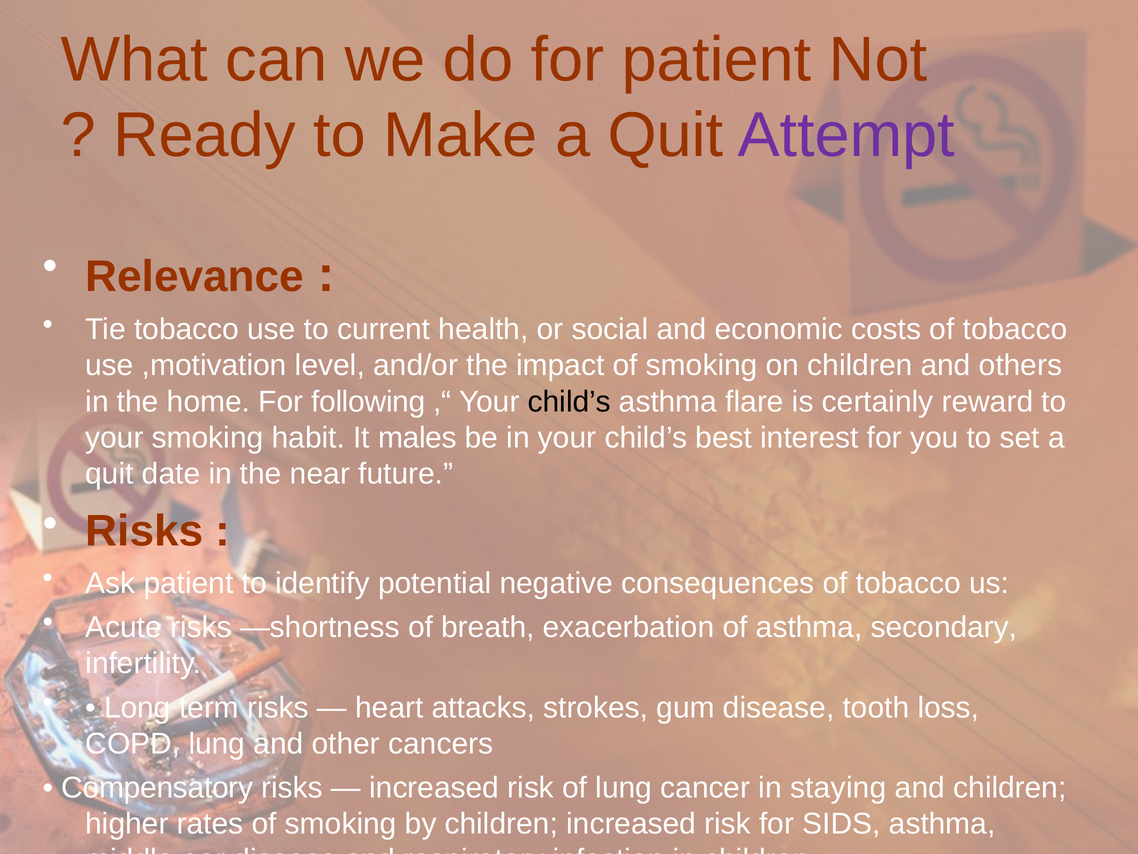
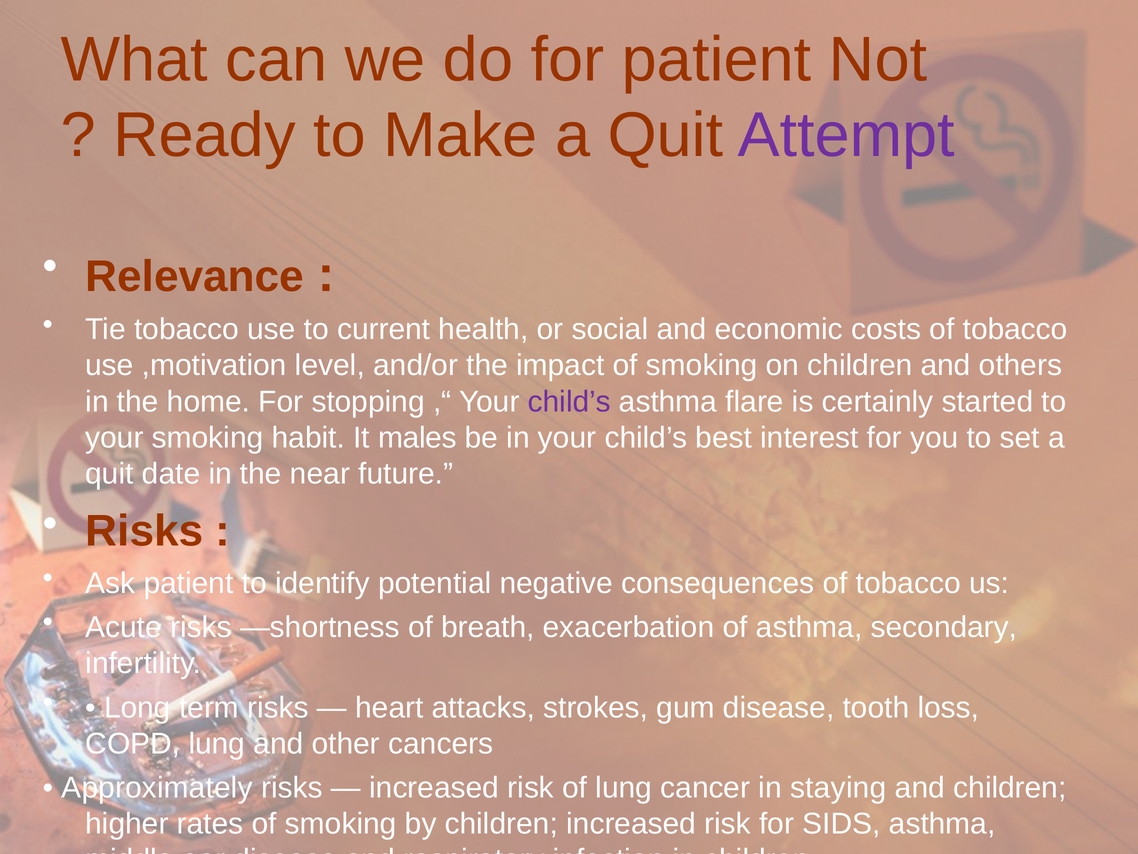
following: following -> stopping
child’s at (569, 401) colour: black -> purple
reward: reward -> started
Compensatory: Compensatory -> Approximately
